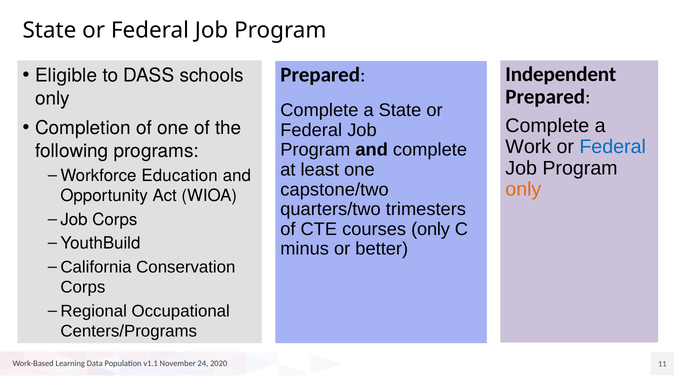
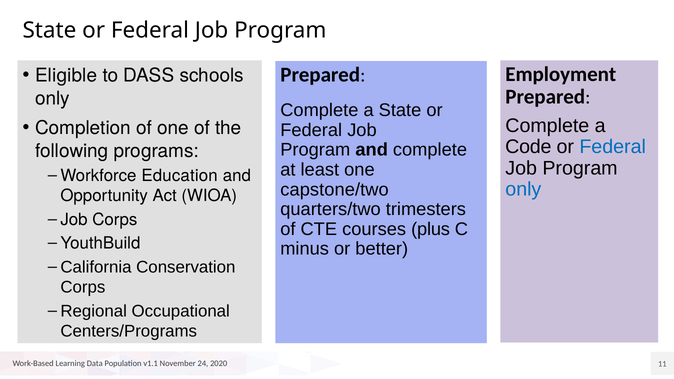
Independent: Independent -> Employment
Work: Work -> Code
only at (523, 189) colour: orange -> blue
courses only: only -> plus
